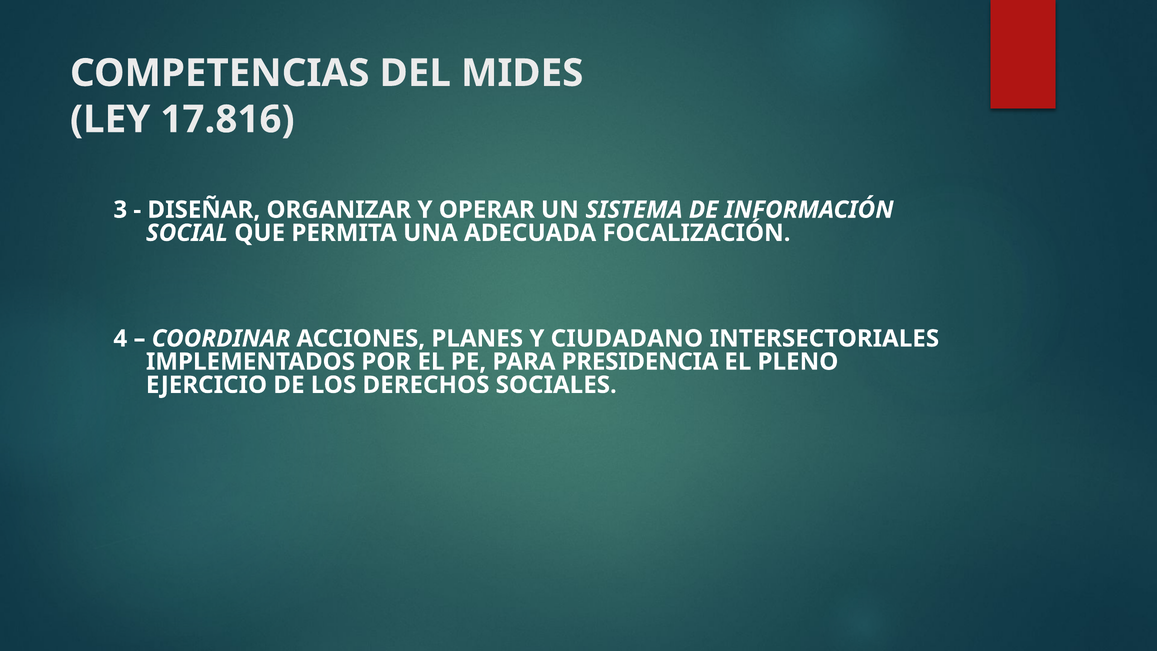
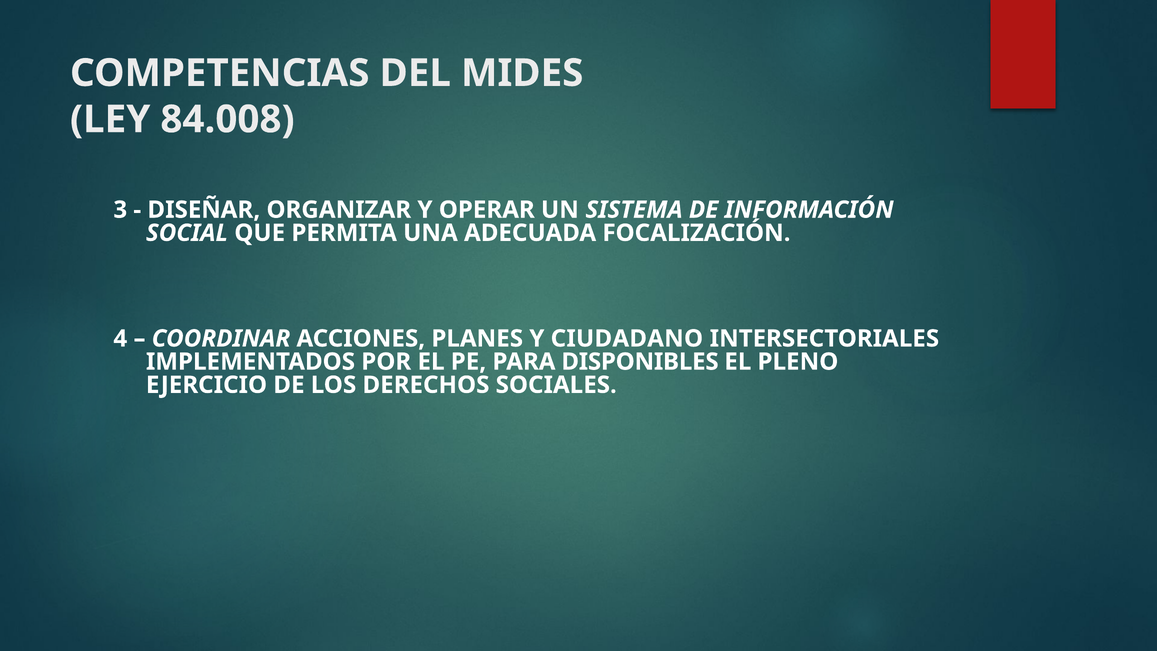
17.816: 17.816 -> 84.008
PRESIDENCIA: PRESIDENCIA -> DISPONIBLES
